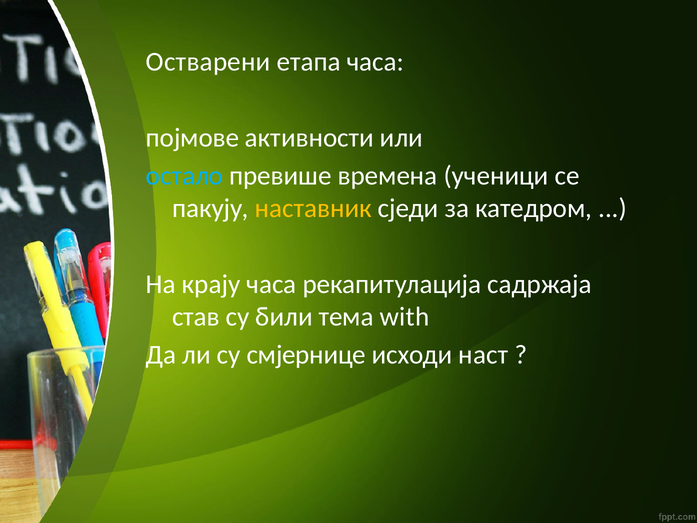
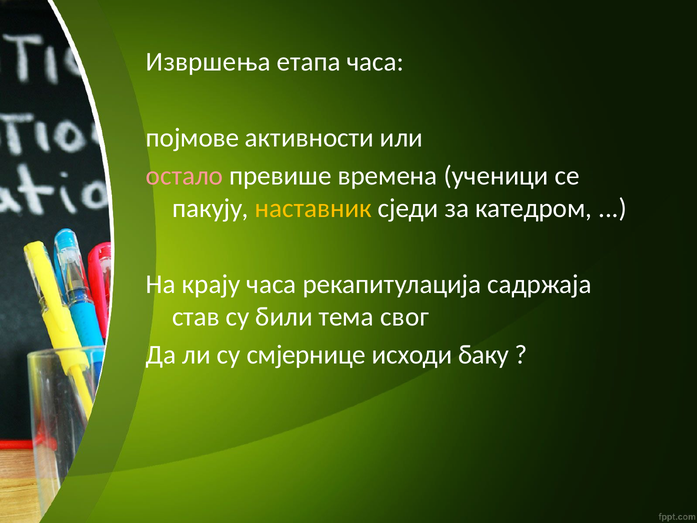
Остварени: Остварени -> Извршења
остало colour: light blue -> pink
with: with -> свог
наст: наст -> баку
